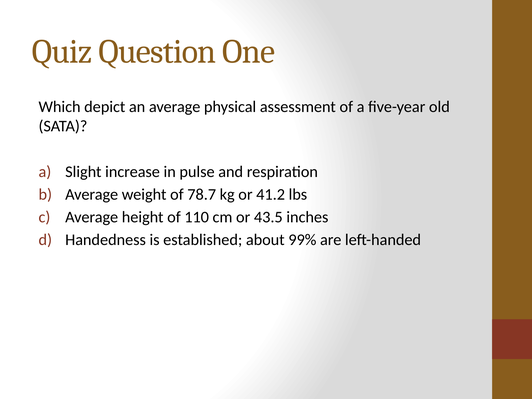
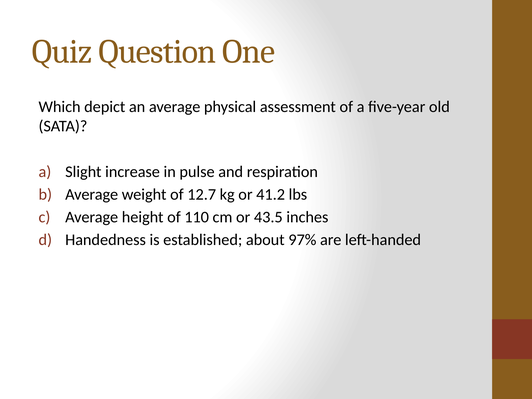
78.7: 78.7 -> 12.7
99%: 99% -> 97%
